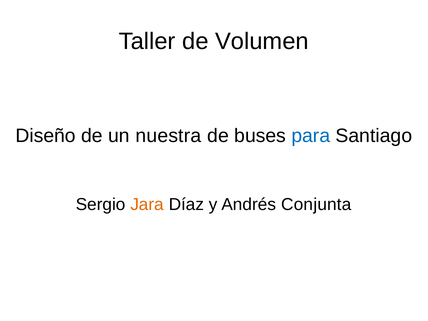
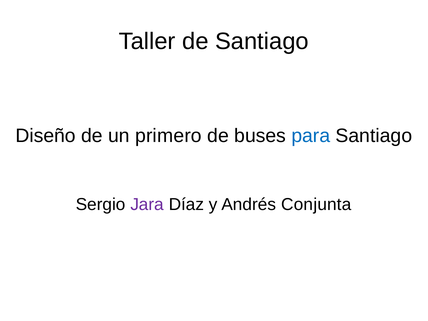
de Volumen: Volumen -> Santiago
nuestra: nuestra -> primero
Jara colour: orange -> purple
